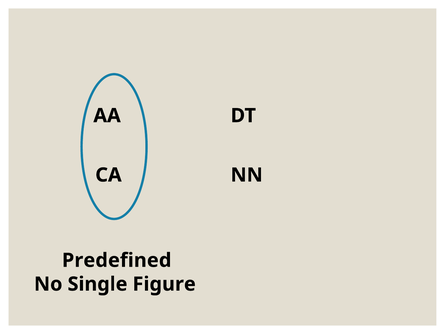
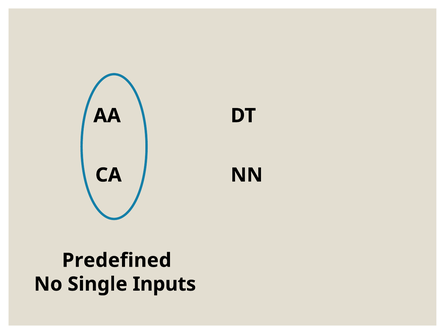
Figure: Figure -> Inputs
